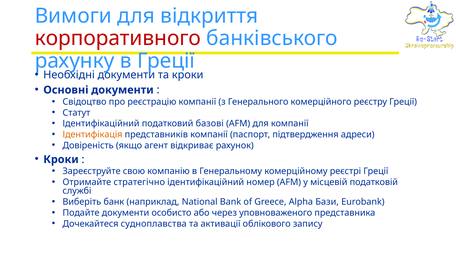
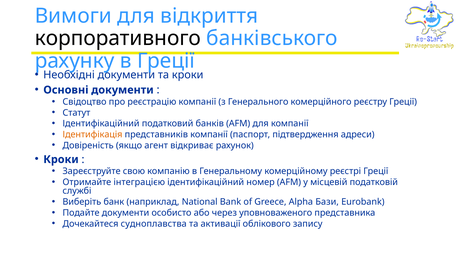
корпоративного colour: red -> black
базові: базові -> банків
стратегічно: стратегічно -> інтеграцією
